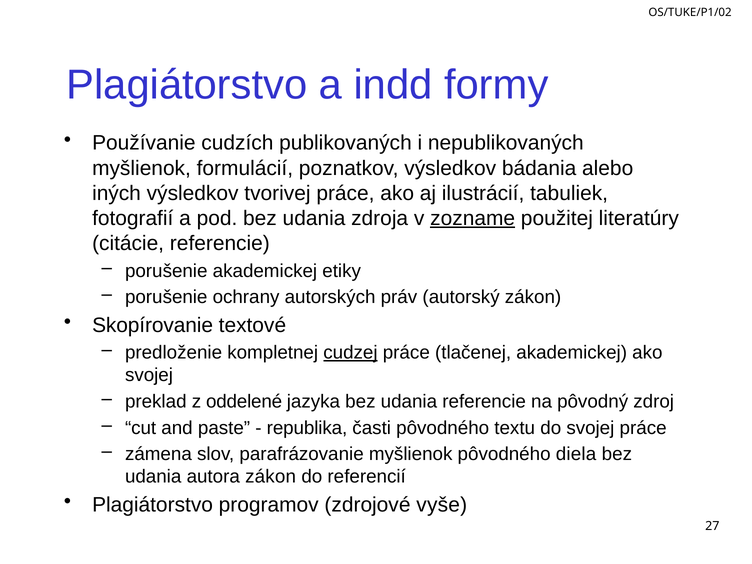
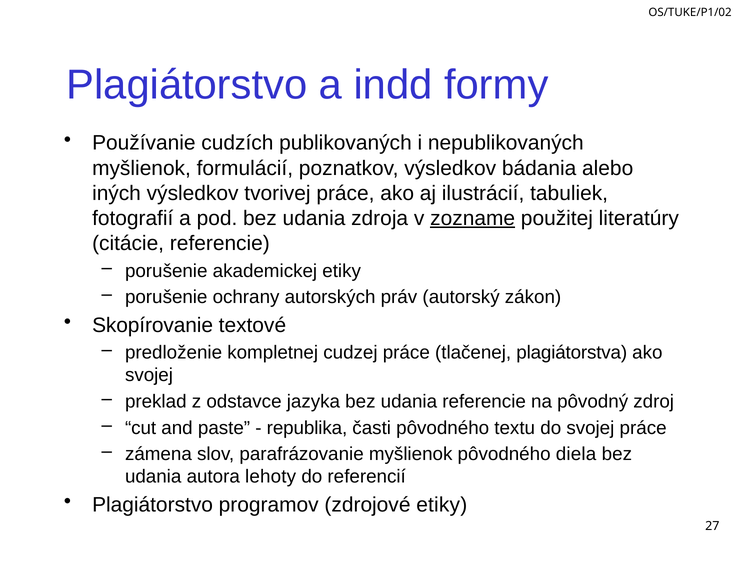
cudzej underline: present -> none
tlačenej akademickej: akademickej -> plagiátorstva
oddelené: oddelené -> odstavce
autora zákon: zákon -> lehoty
zdrojové vyše: vyše -> etiky
